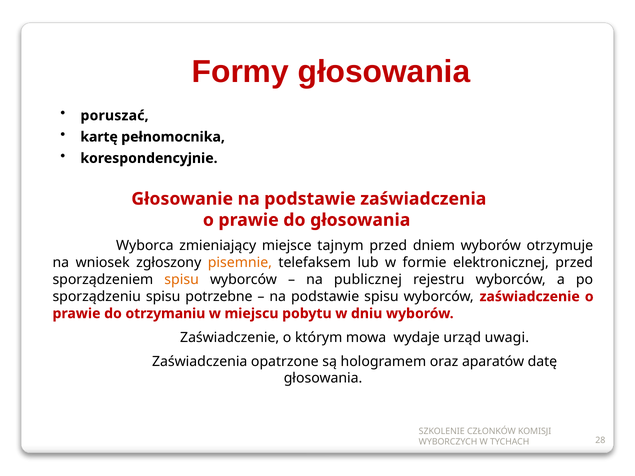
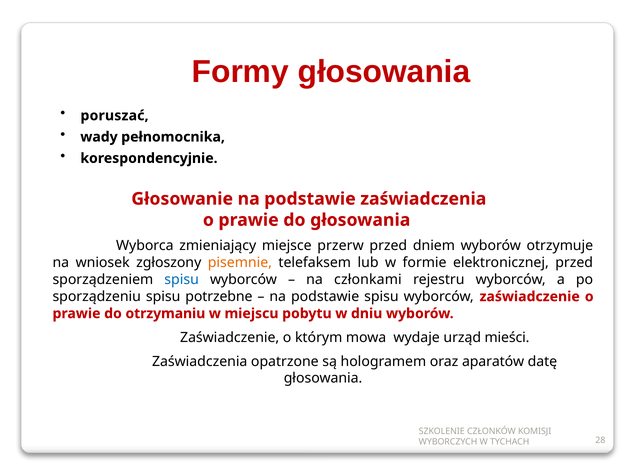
kartę: kartę -> wady
tajnym: tajnym -> przerw
spisu at (182, 280) colour: orange -> blue
publicznej: publicznej -> członkami
uwagi: uwagi -> mieści
